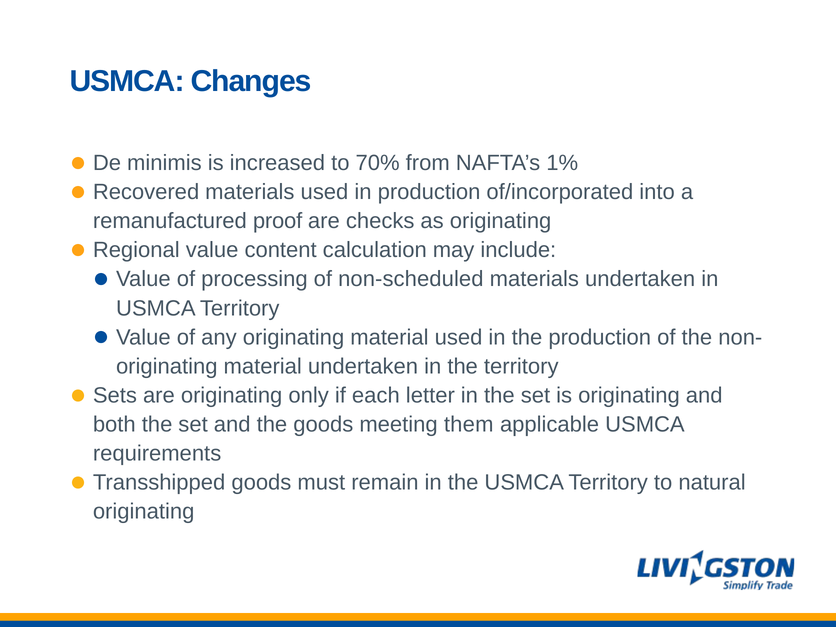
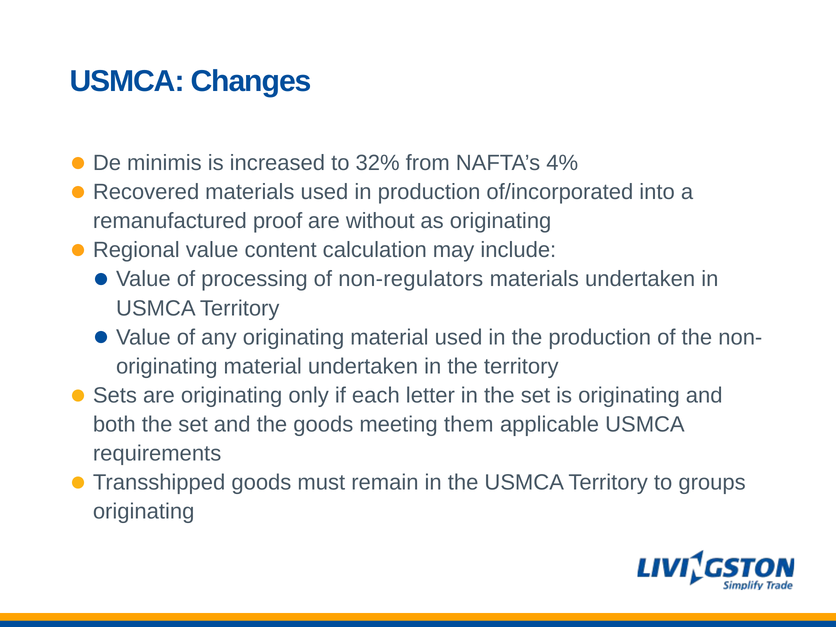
70%: 70% -> 32%
1%: 1% -> 4%
checks: checks -> without
non-scheduled: non-scheduled -> non-regulators
natural: natural -> groups
